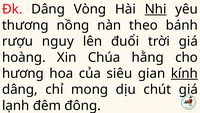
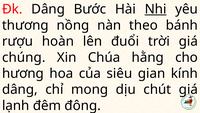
Vòng: Vòng -> Bước
nguy: nguy -> hoàn
hoàng: hoàng -> chúng
kính underline: present -> none
